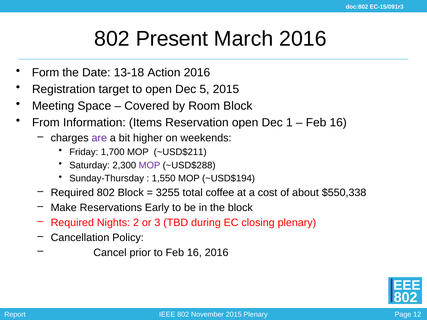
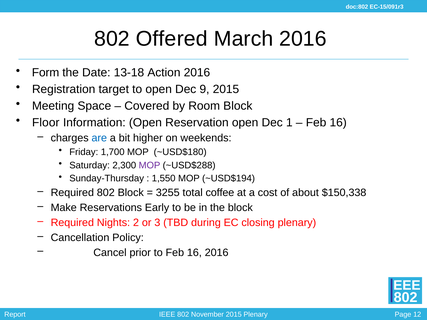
Present: Present -> Offered
5: 5 -> 9
From: From -> Floor
Information Items: Items -> Open
are colour: purple -> blue
~USD$211: ~USD$211 -> ~USD$180
$550,338: $550,338 -> $150,338
